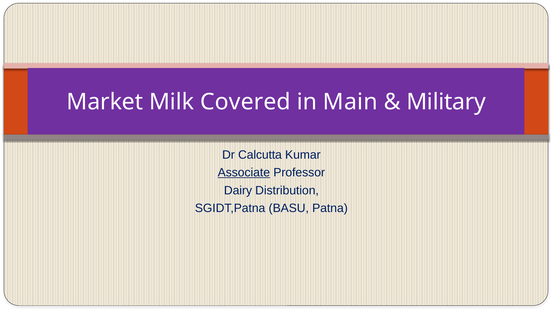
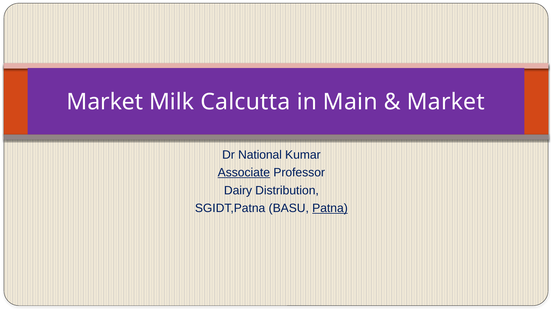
Covered: Covered -> Calcutta
Military at (446, 102): Military -> Market
Calcutta: Calcutta -> National
Patna underline: none -> present
